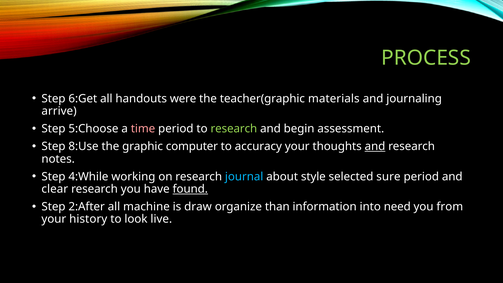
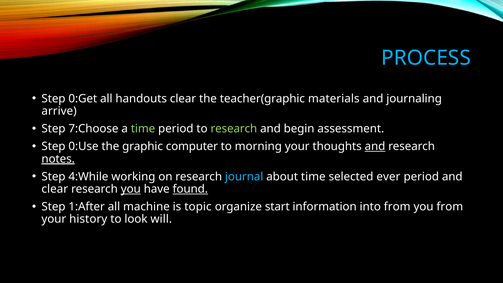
PROCESS colour: light green -> light blue
6:Get: 6:Get -> 0:Get
handouts were: were -> clear
5:Choose: 5:Choose -> 7:Choose
time at (143, 129) colour: pink -> light green
8:Use: 8:Use -> 0:Use
accuracy: accuracy -> morning
notes underline: none -> present
about style: style -> time
sure: sure -> ever
you at (131, 189) underline: none -> present
2:After: 2:After -> 1:After
draw: draw -> topic
than: than -> start
into need: need -> from
live: live -> will
